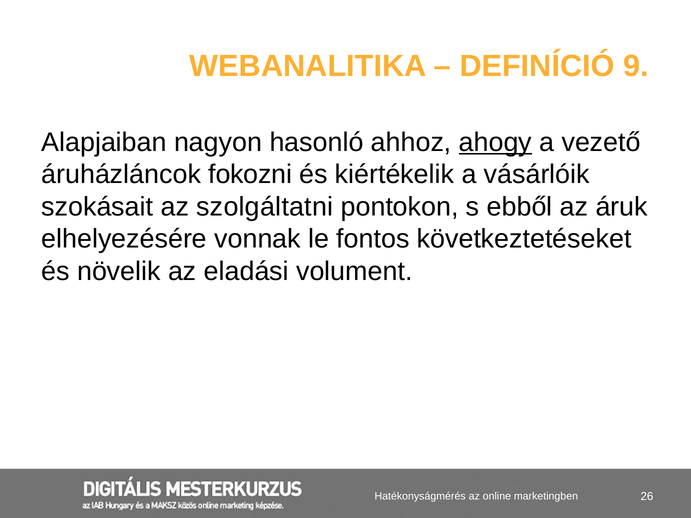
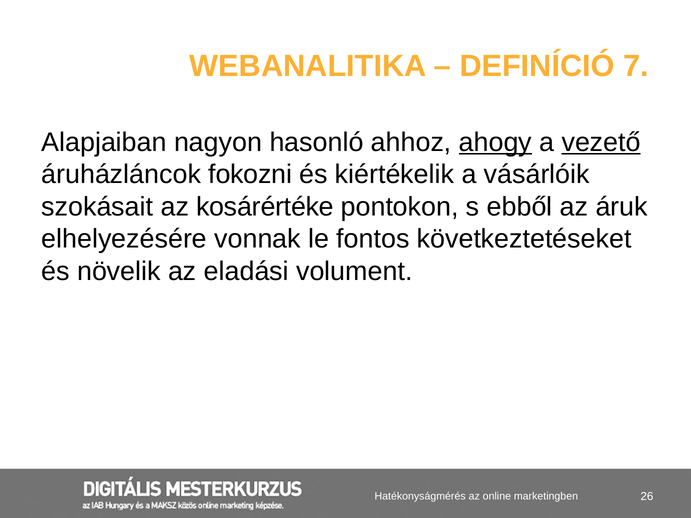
9: 9 -> 7
vezető underline: none -> present
szolgáltatni: szolgáltatni -> kosárértéke
